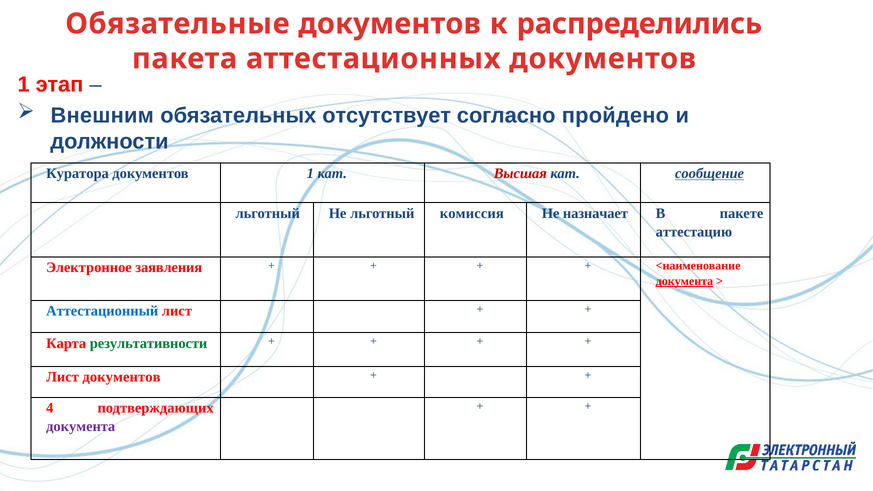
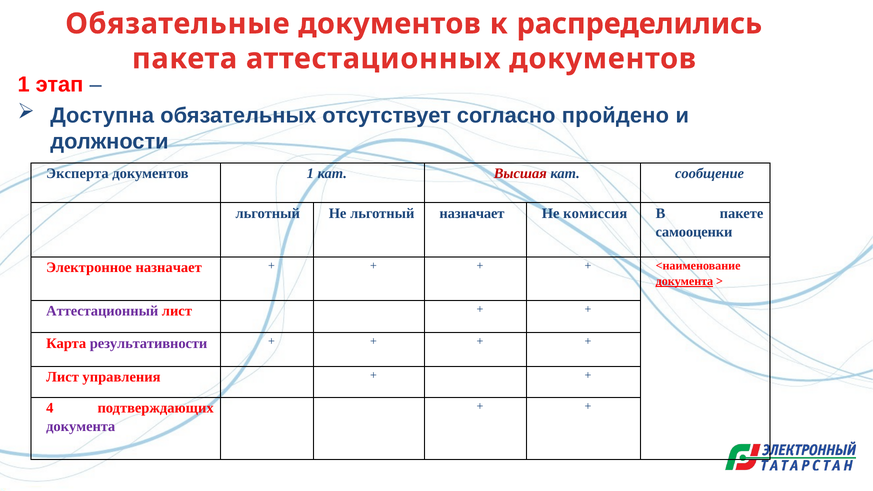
Внешним: Внешним -> Доступна
Куратора: Куратора -> Эксперта
сообщение underline: present -> none
льготный комиссия: комиссия -> назначает
назначает: назначает -> комиссия
аттестацию: аттестацию -> самооценки
Электронное заявления: заявления -> назначает
Аттестационный colour: blue -> purple
результативности colour: green -> purple
Лист документов: документов -> управления
